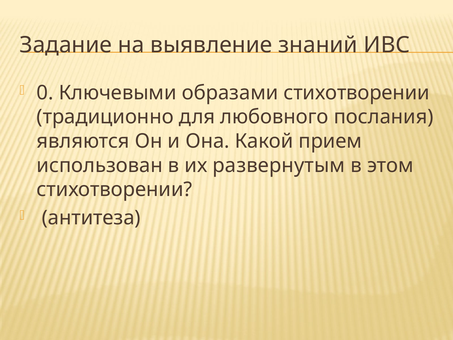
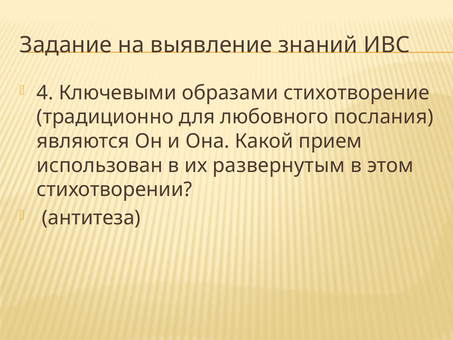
0: 0 -> 4
образами стихотворении: стихотворении -> стихотворение
